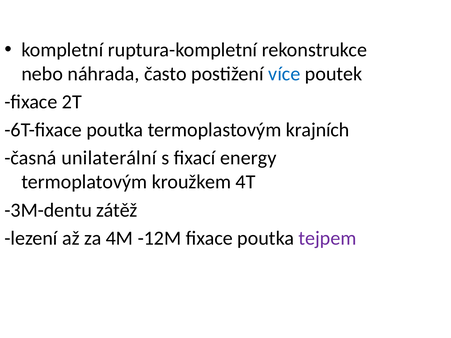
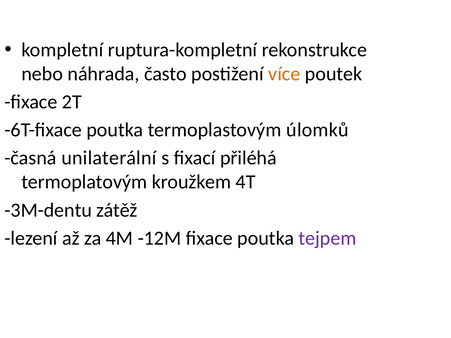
více colour: blue -> orange
krajních: krajních -> úlomků
energy: energy -> přiléhá
